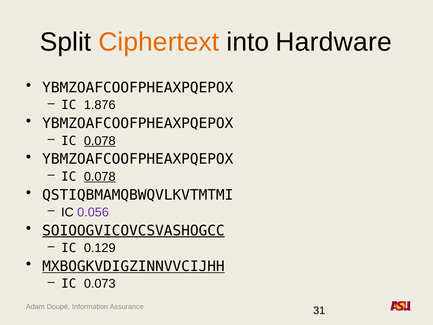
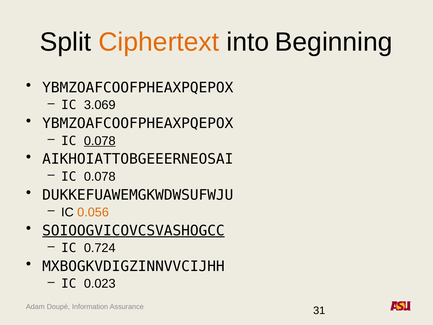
Hardware: Hardware -> Beginning
1.876: 1.876 -> 3.069
YBMZOAFCOOFPHEAXPQEPOX at (138, 159): YBMZOAFCOOFPHEAXPQEPOX -> AIKHOIATTOBGEEERNEOSAI
0.078 at (100, 176) underline: present -> none
QSTIQBMAMQBWQVLKVTMTMI: QSTIQBMAMQBWQVLKVTMTMI -> DUKKEFUAWEMGKWDWSUFWJU
0.056 colour: purple -> orange
0.129: 0.129 -> 0.724
MXBOGKVDIGZINNVVCIJHH underline: present -> none
0.073: 0.073 -> 0.023
